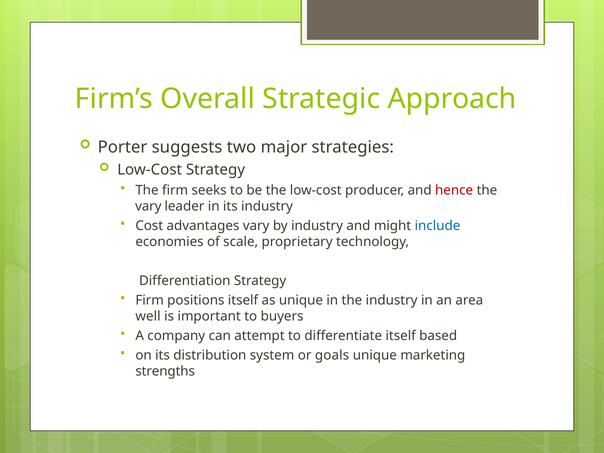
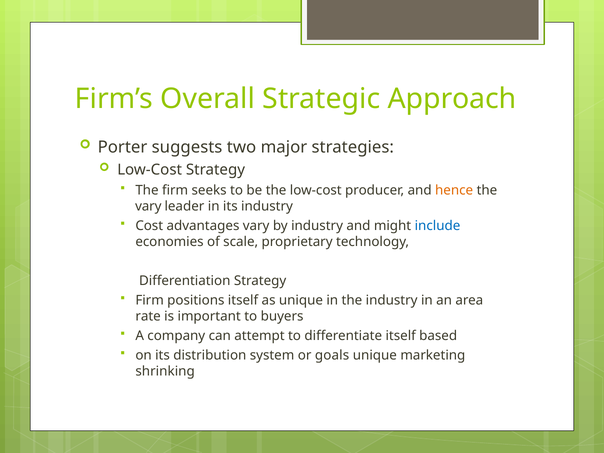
hence colour: red -> orange
well: well -> rate
strengths: strengths -> shrinking
